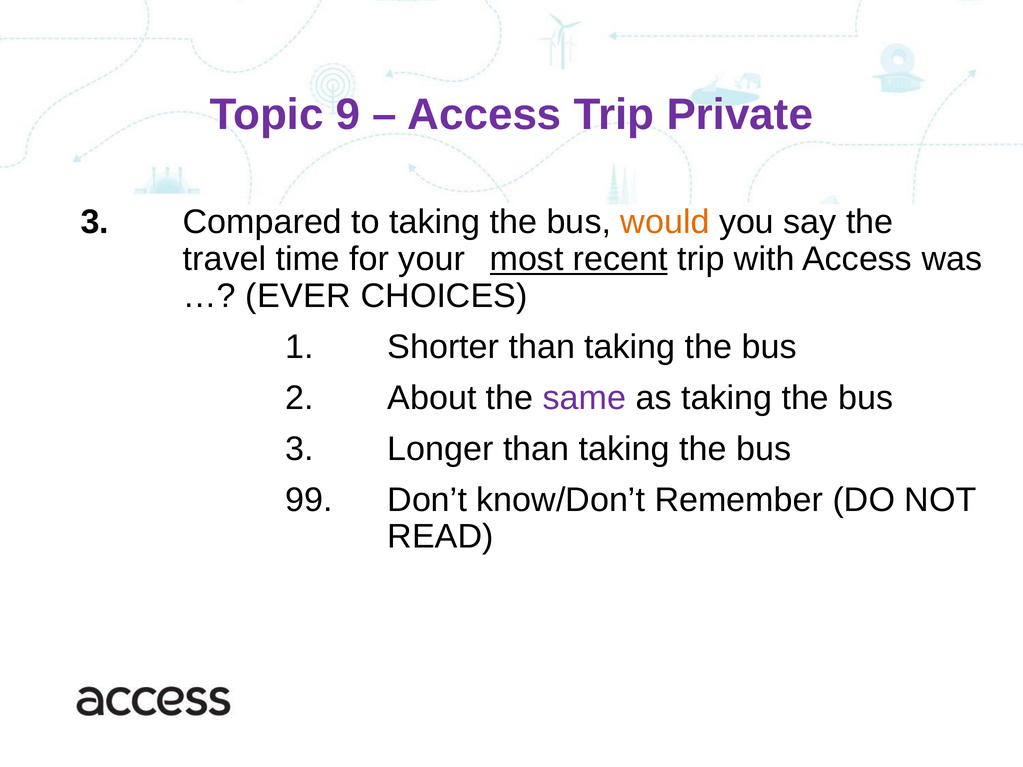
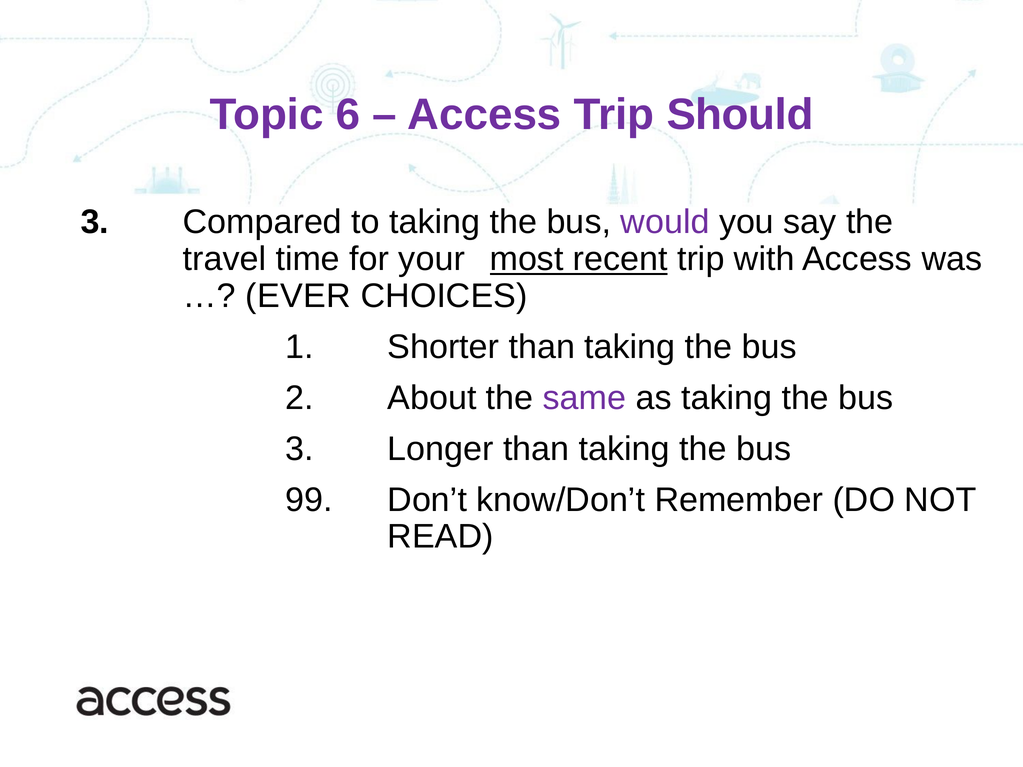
9: 9 -> 6
Private: Private -> Should
would colour: orange -> purple
